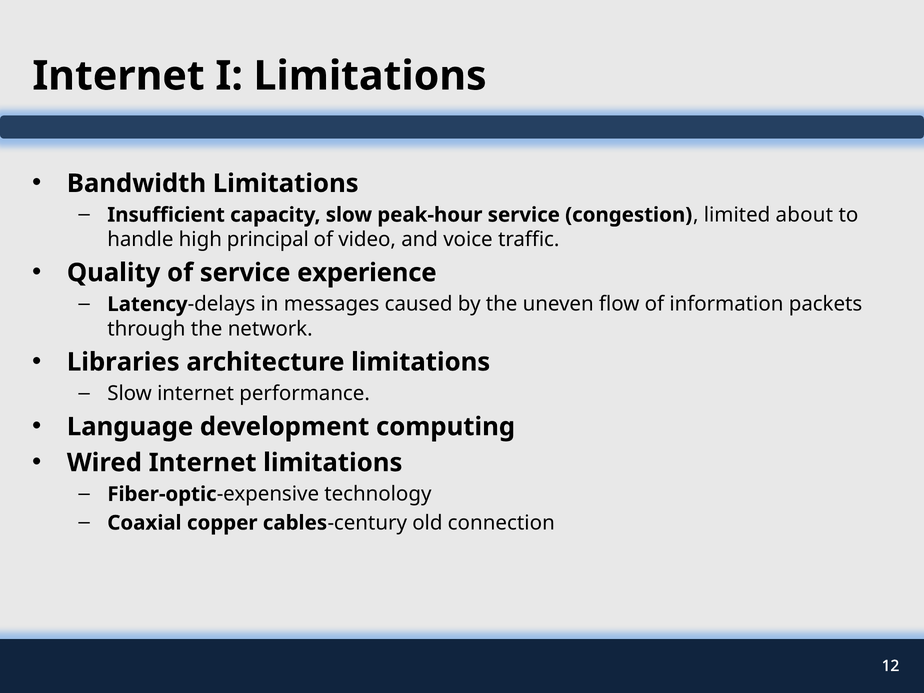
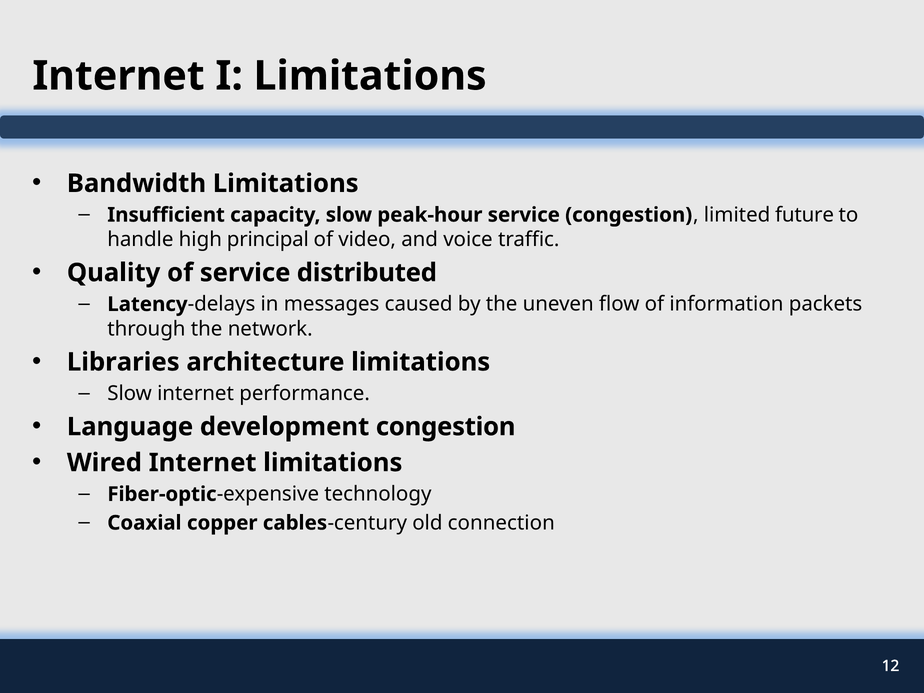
about: about -> future
experience: experience -> distributed
development computing: computing -> congestion
